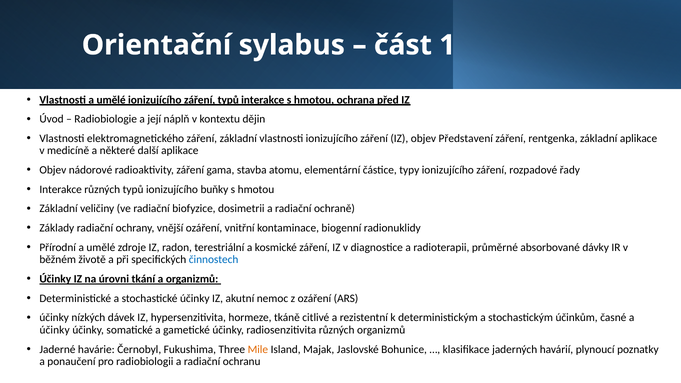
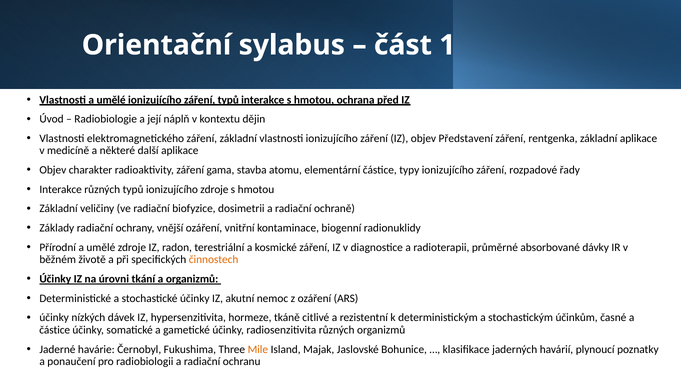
nádorové: nádorové -> charakter
ionizujícího buňky: buňky -> zdroje
činnostech colour: blue -> orange
účinky at (55, 330): účinky -> částice
